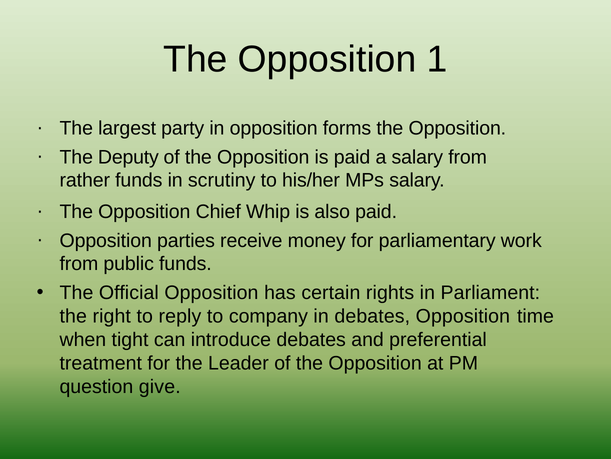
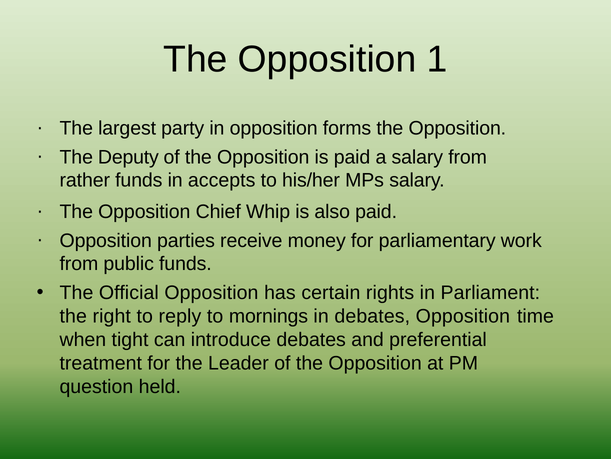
scrutiny: scrutiny -> accepts
company: company -> mornings
give: give -> held
